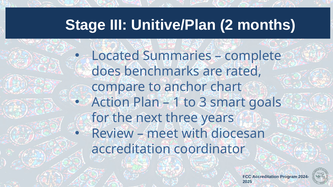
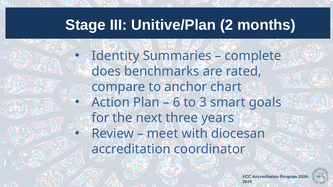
Located: Located -> Identity
1: 1 -> 6
